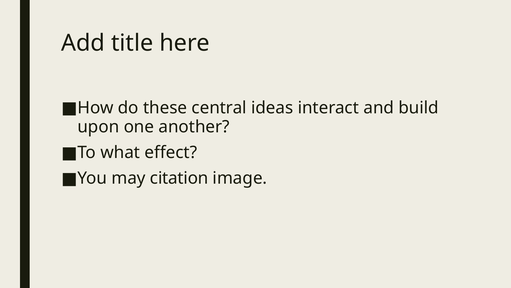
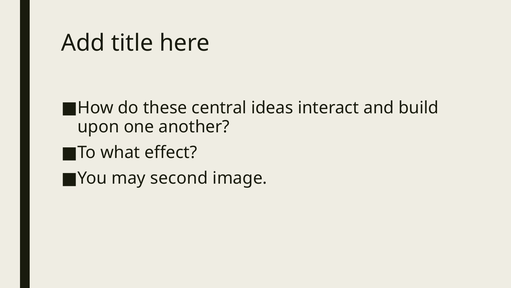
citation: citation -> second
